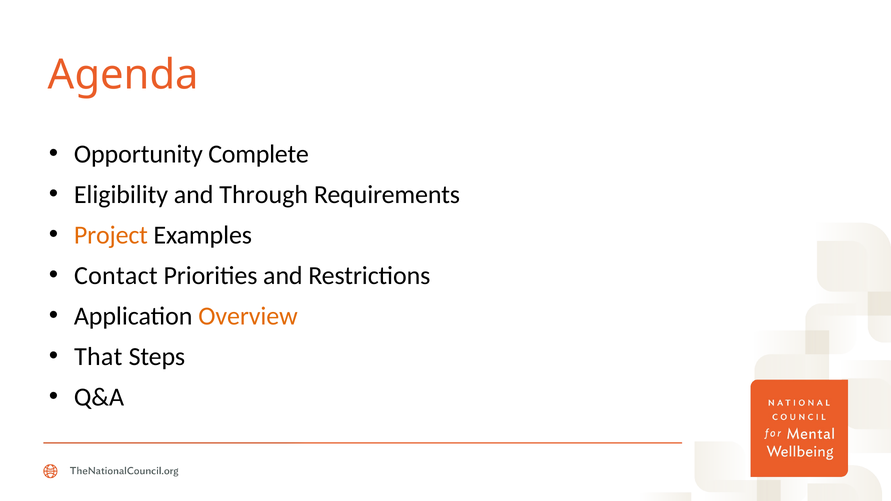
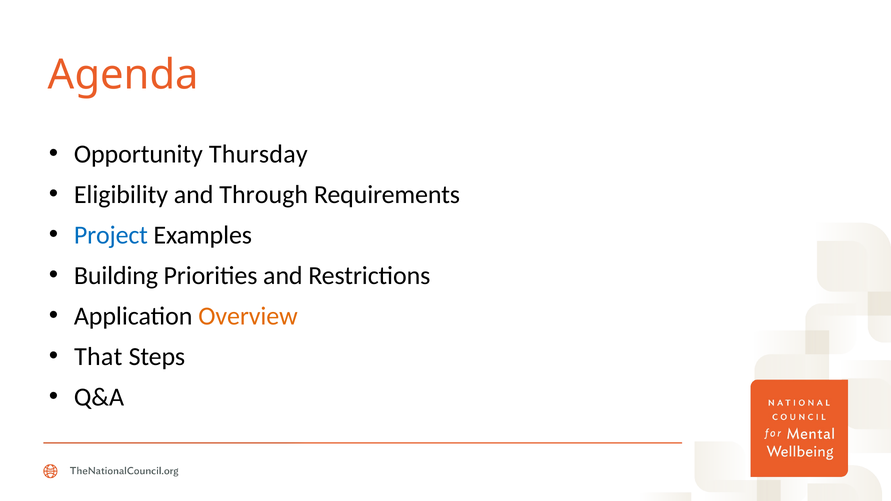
Complete: Complete -> Thursday
Project colour: orange -> blue
Contact: Contact -> Building
